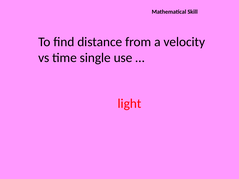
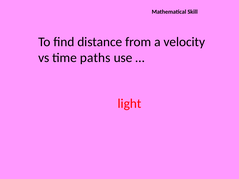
single: single -> paths
